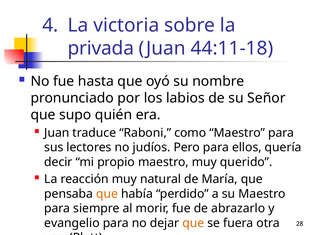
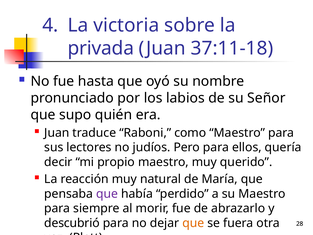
44:11-18: 44:11-18 -> 37:11-18
que at (107, 194) colour: orange -> purple
evangelio: evangelio -> descubrió
